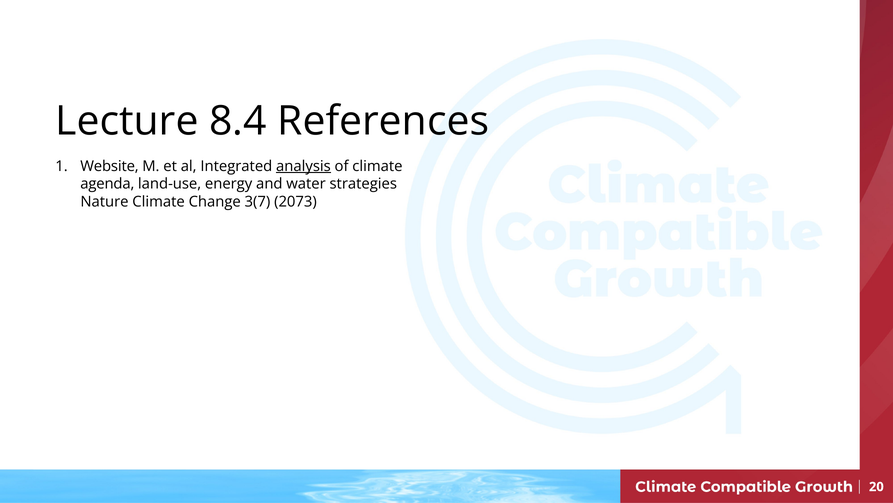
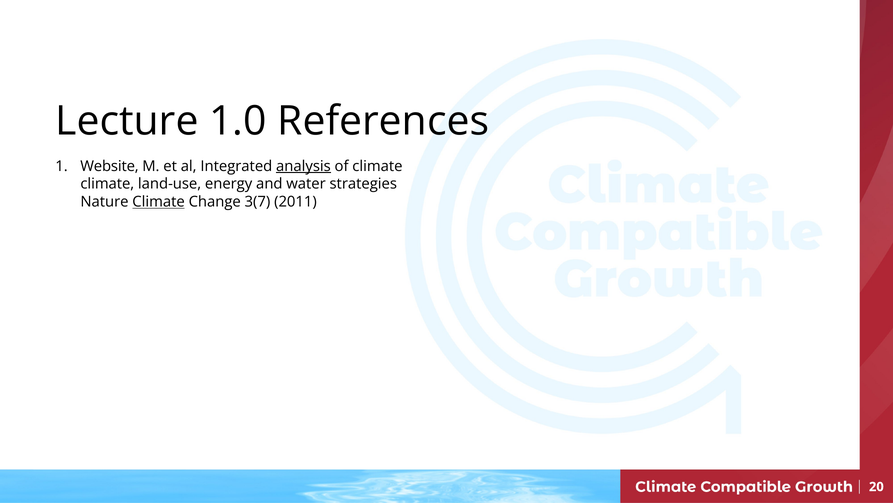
8.4: 8.4 -> 1.0
agenda at (107, 184): agenda -> climate
Climate at (159, 202) underline: none -> present
2073: 2073 -> 2011
